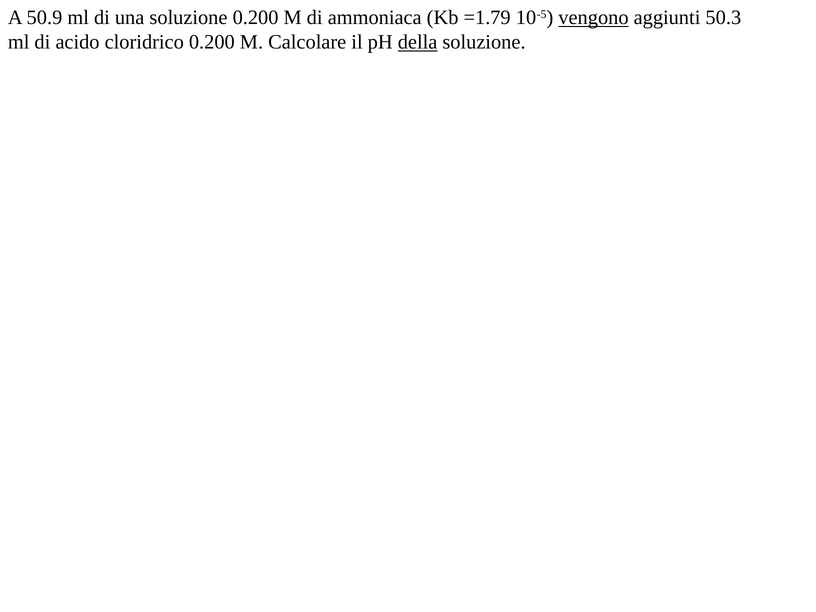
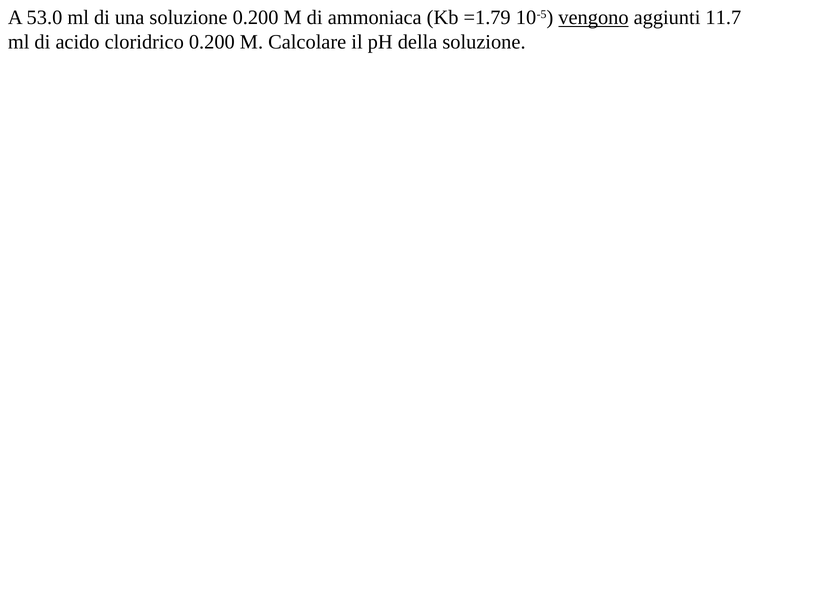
50.9: 50.9 -> 53.0
50.3: 50.3 -> 11.7
della underline: present -> none
